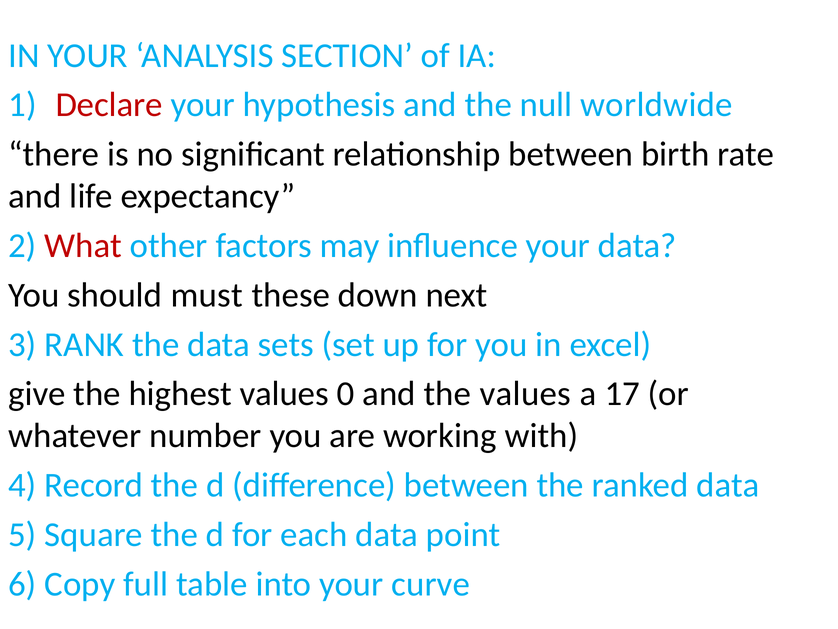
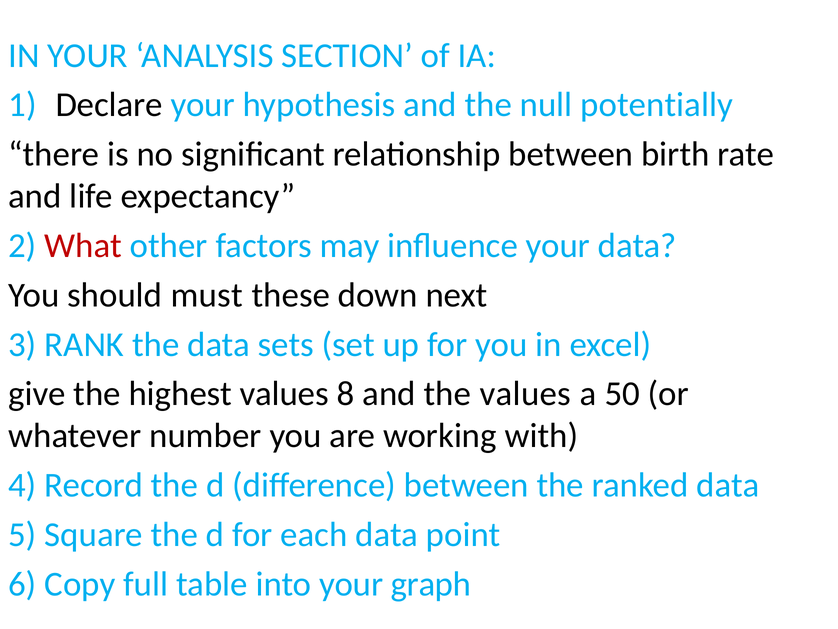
Declare colour: red -> black
worldwide: worldwide -> potentially
0: 0 -> 8
17: 17 -> 50
curve: curve -> graph
